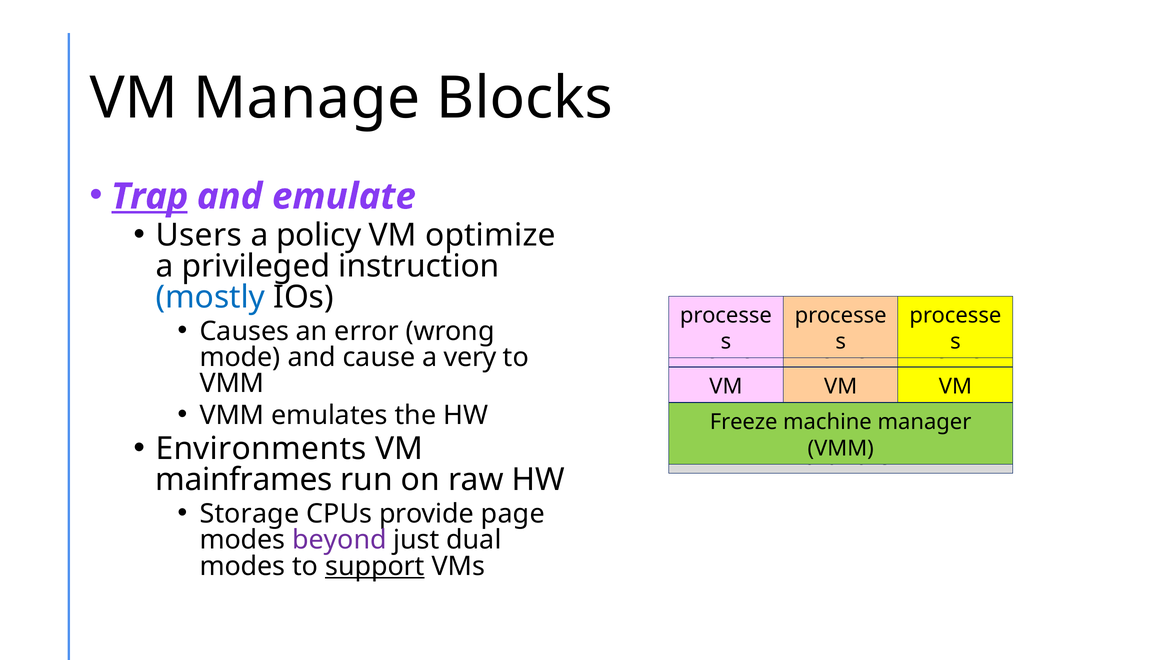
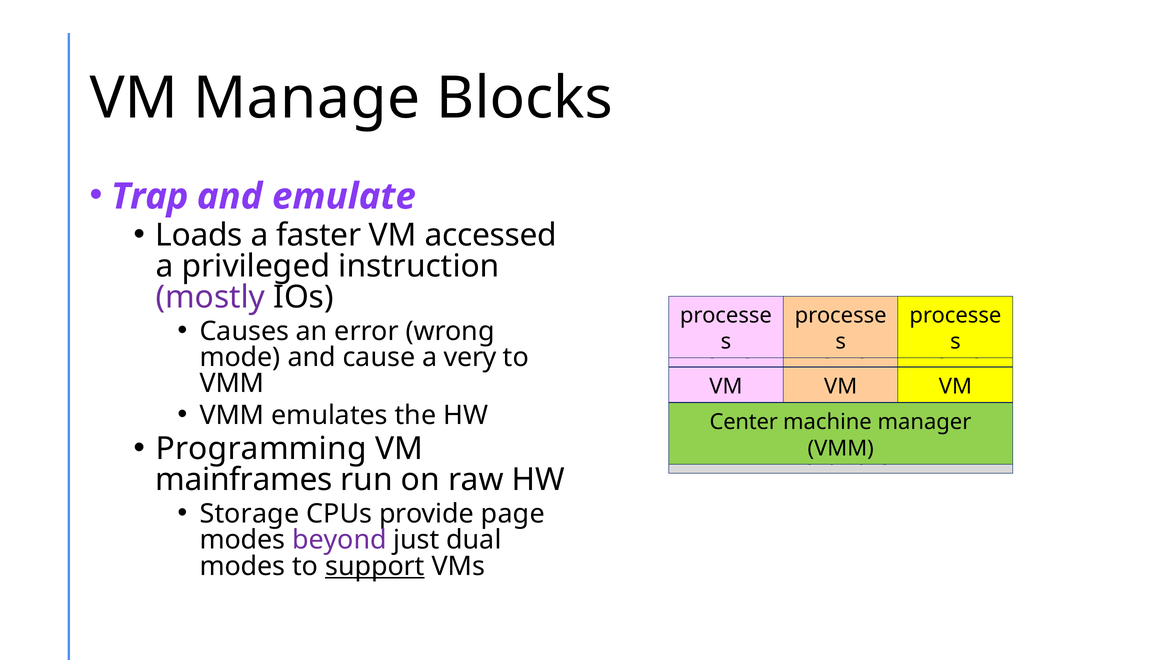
Trap underline: present -> none
Users: Users -> Loads
policy: policy -> faster
optimize: optimize -> accessed
mostly colour: blue -> purple
Freeze: Freeze -> Center
Environments: Environments -> Programming
